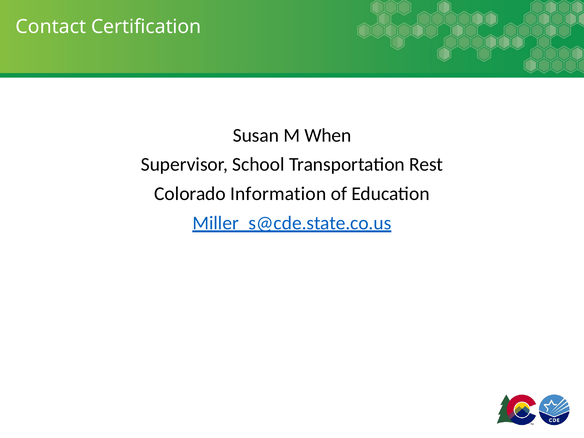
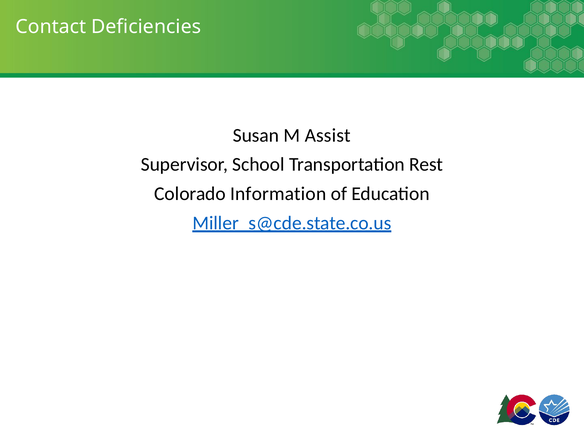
Certification: Certification -> Deficiencies
When: When -> Assist
